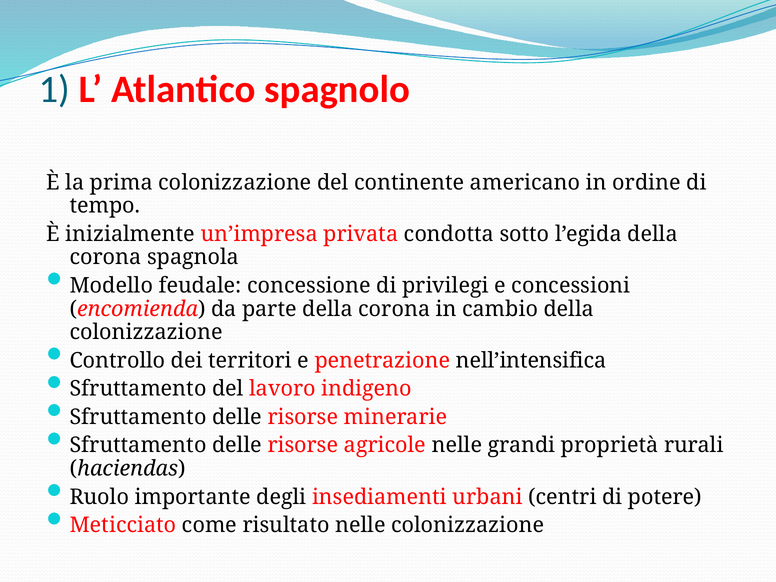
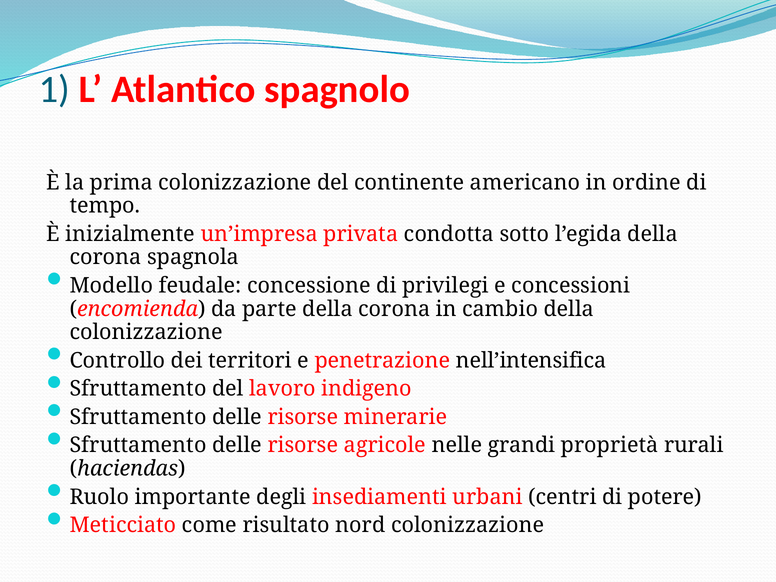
risultato nelle: nelle -> nord
